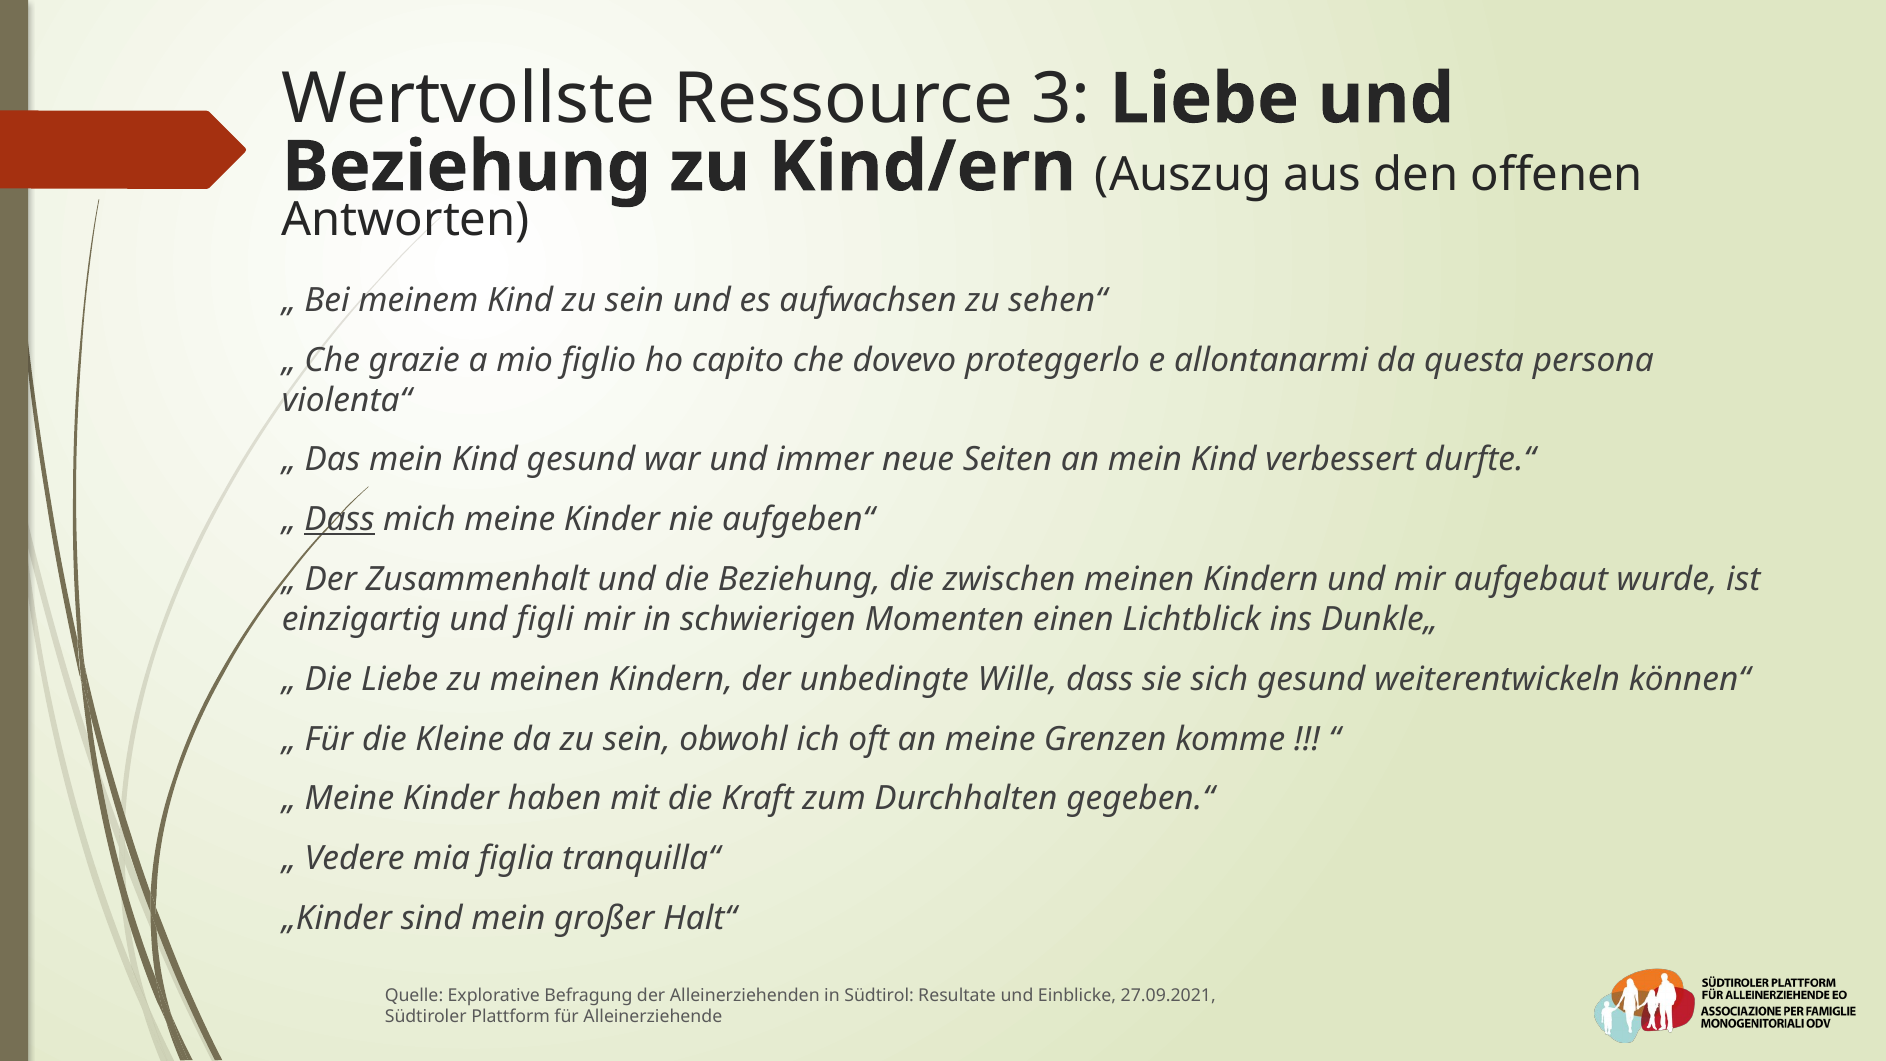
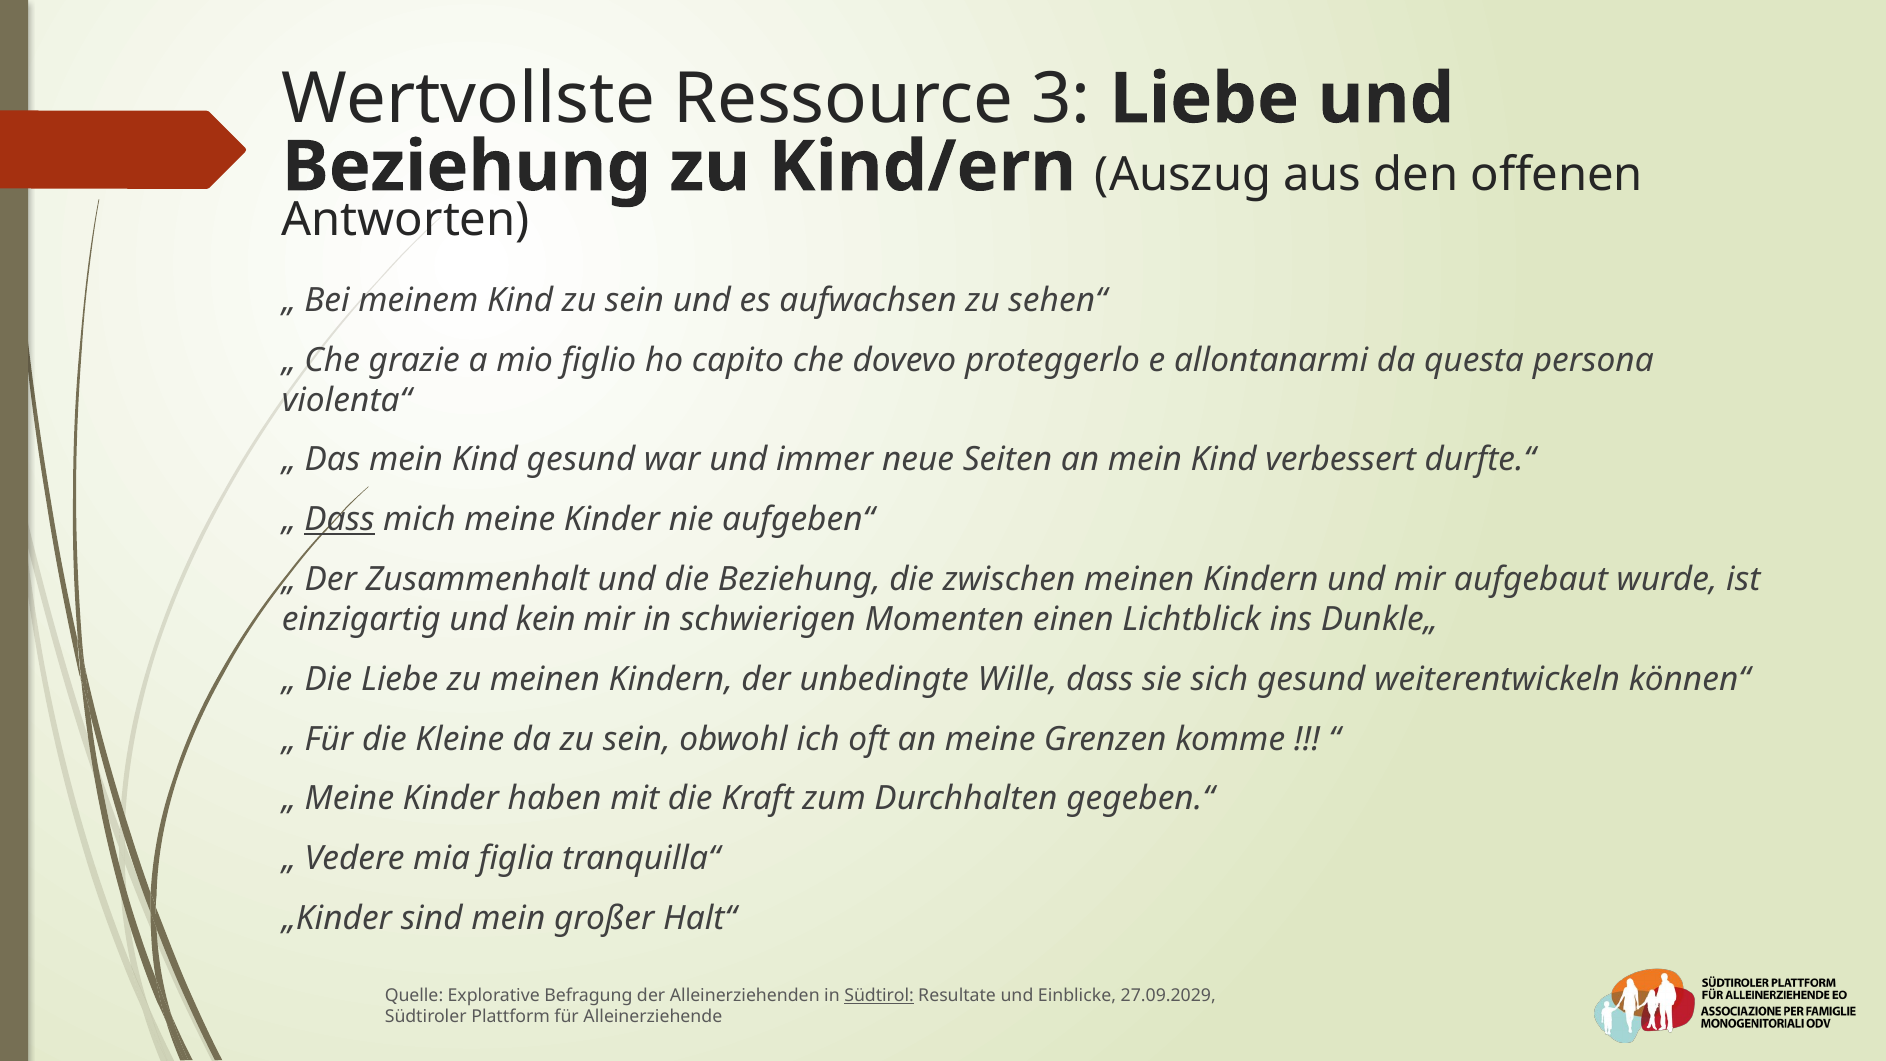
figli: figli -> kein
Südtirol underline: none -> present
27.09.2021: 27.09.2021 -> 27.09.2029
